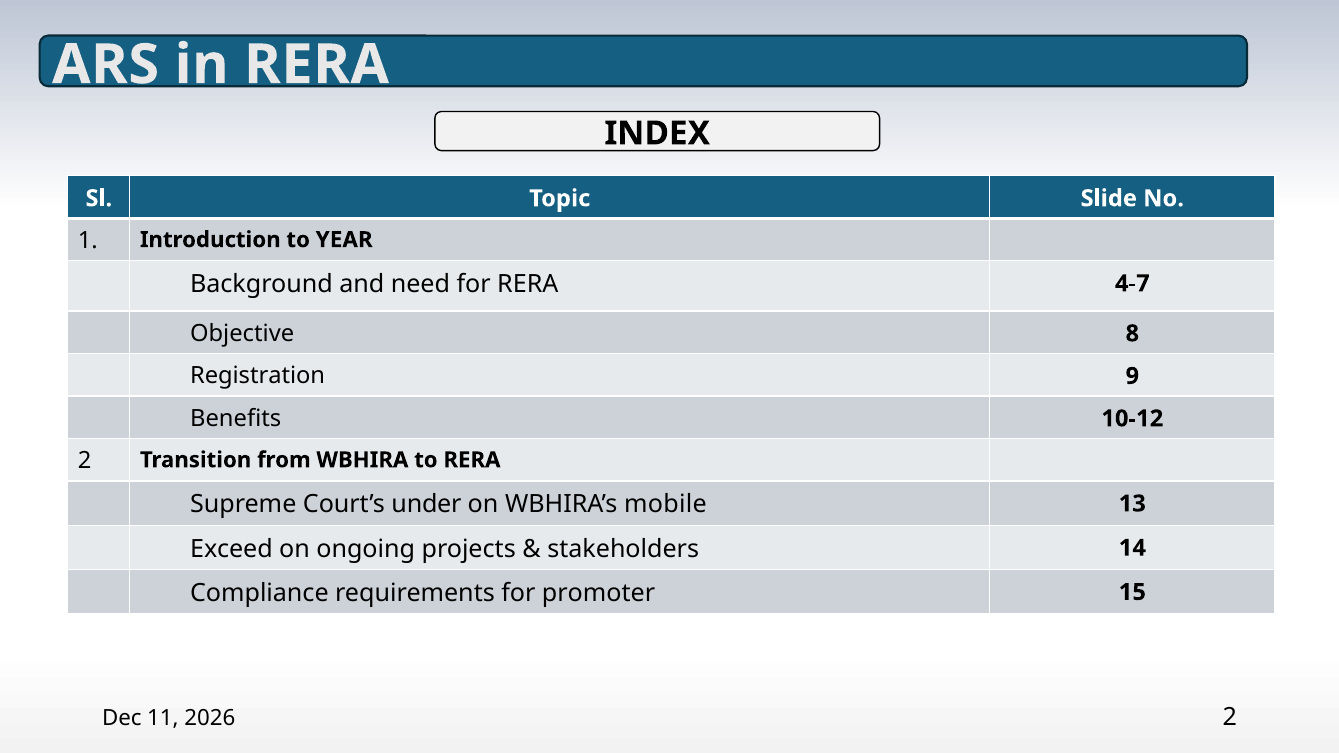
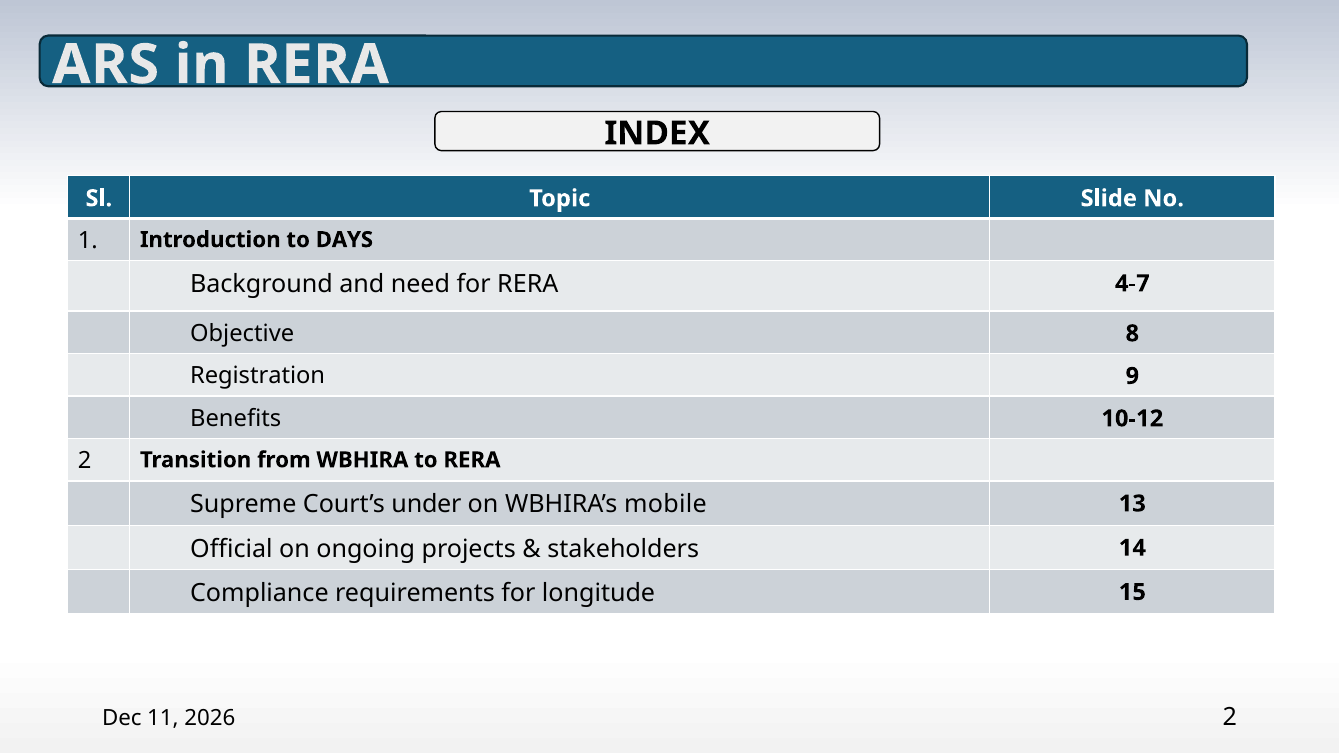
YEAR: YEAR -> DAYS
Exceed: Exceed -> Official
promoter: promoter -> longitude
